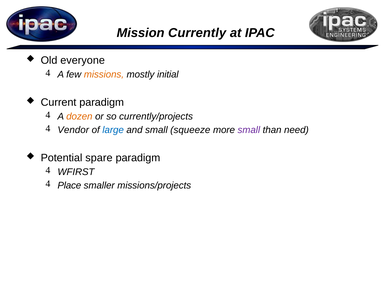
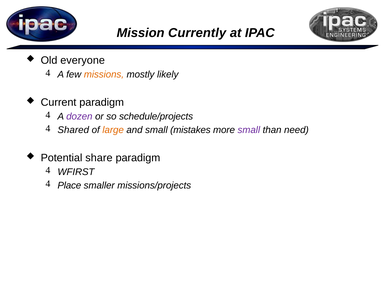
initial: initial -> likely
dozen colour: orange -> purple
currently/projects: currently/projects -> schedule/projects
Vendor: Vendor -> Shared
large colour: blue -> orange
squeeze: squeeze -> mistakes
spare: spare -> share
